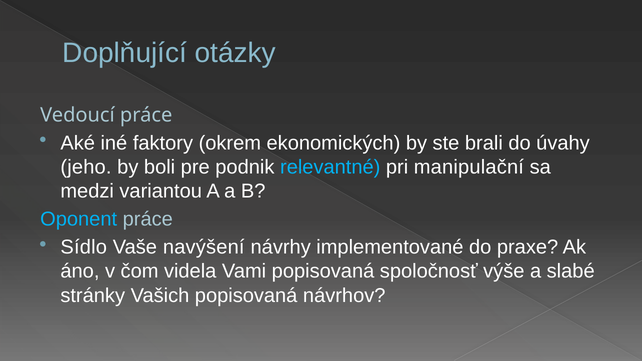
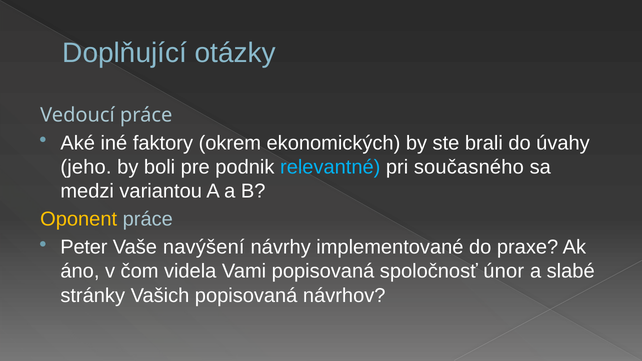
manipulační: manipulační -> současného
Oponent colour: light blue -> yellow
Sídlo: Sídlo -> Peter
výše: výše -> únor
